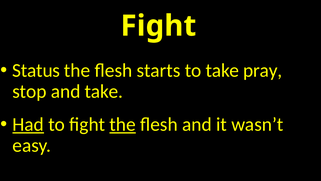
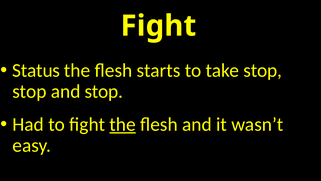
take pray: pray -> stop
and take: take -> stop
Had underline: present -> none
